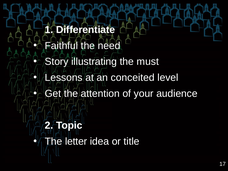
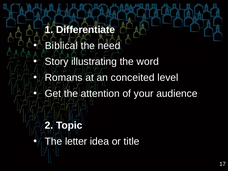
Faithful: Faithful -> Biblical
must: must -> word
Lessons: Lessons -> Romans
